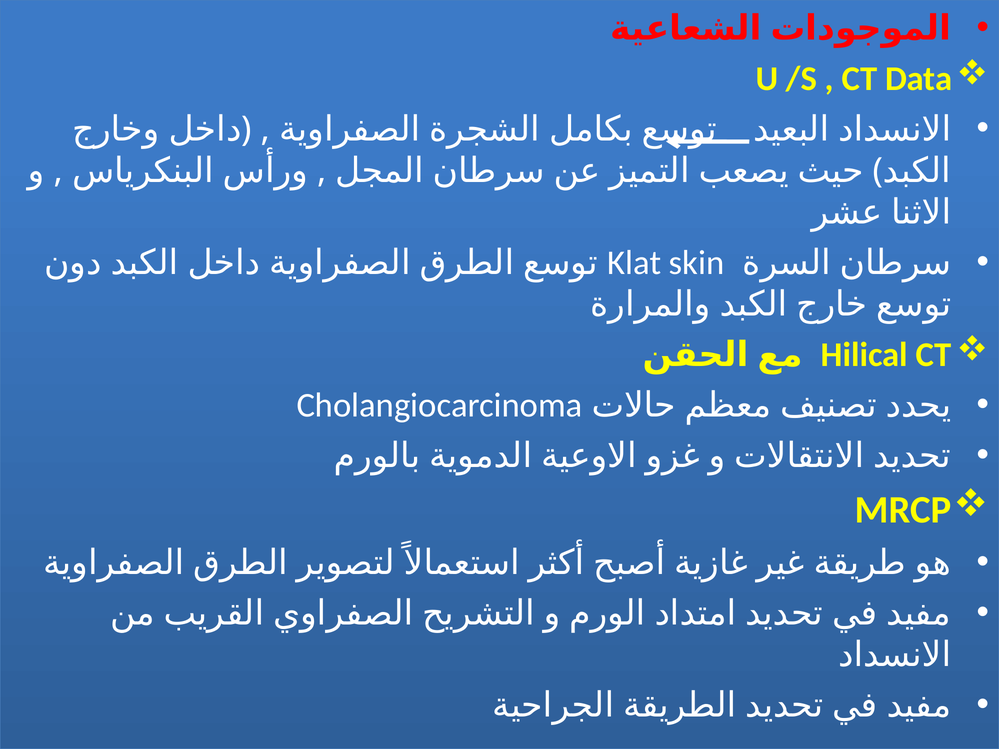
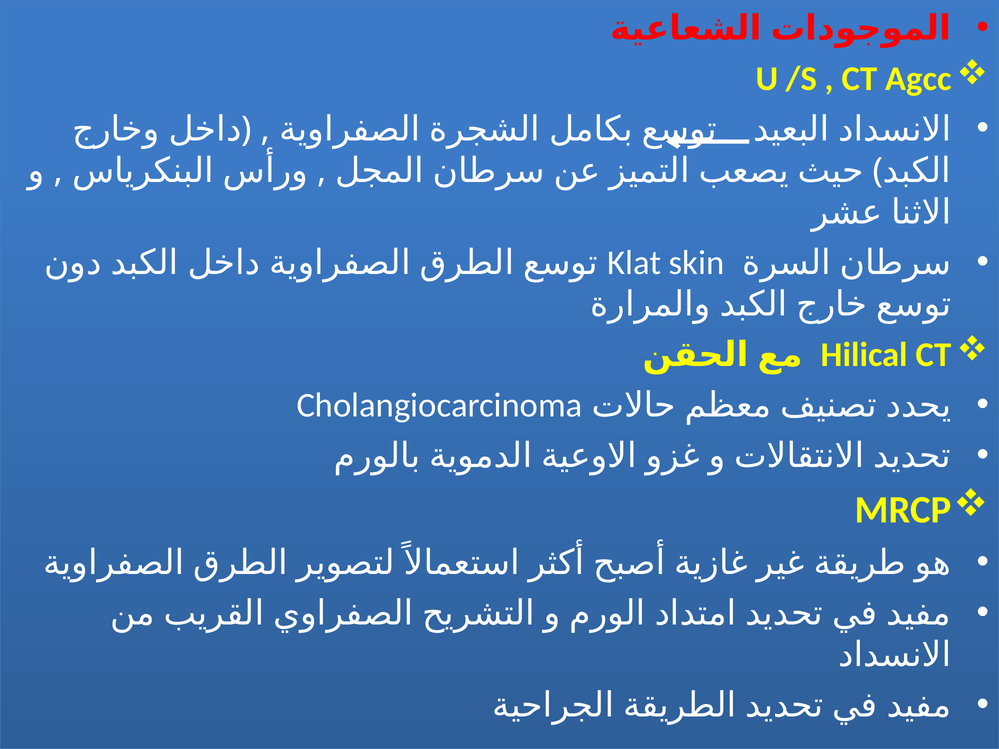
Data: Data -> Agcc
